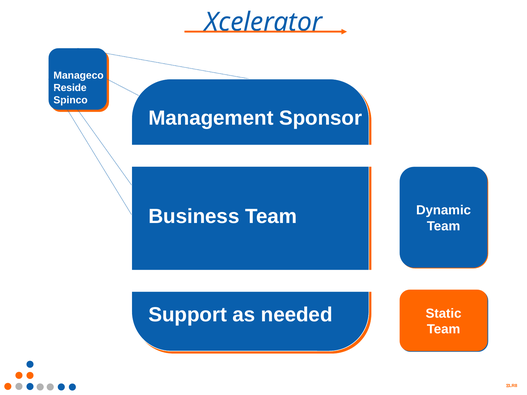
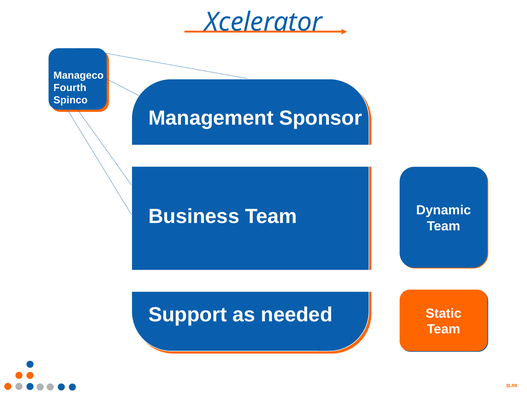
Reside: Reside -> Fourth
